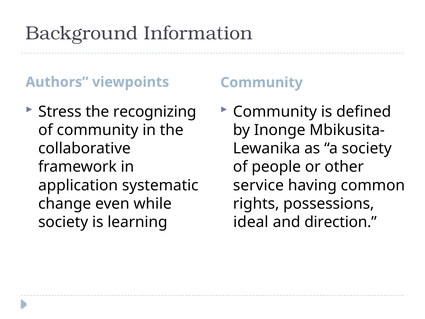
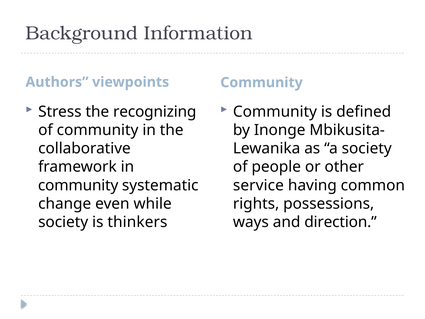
application at (78, 185): application -> community
learning: learning -> thinkers
ideal: ideal -> ways
